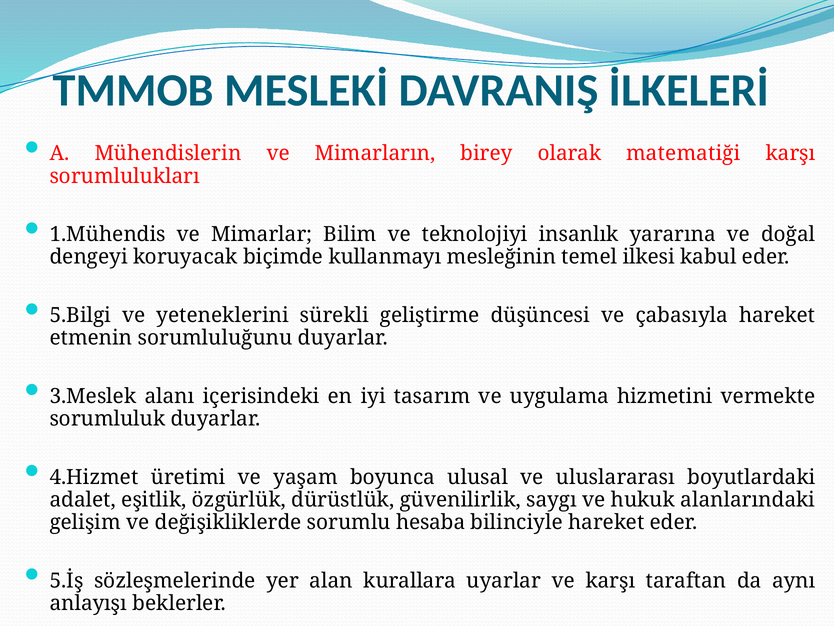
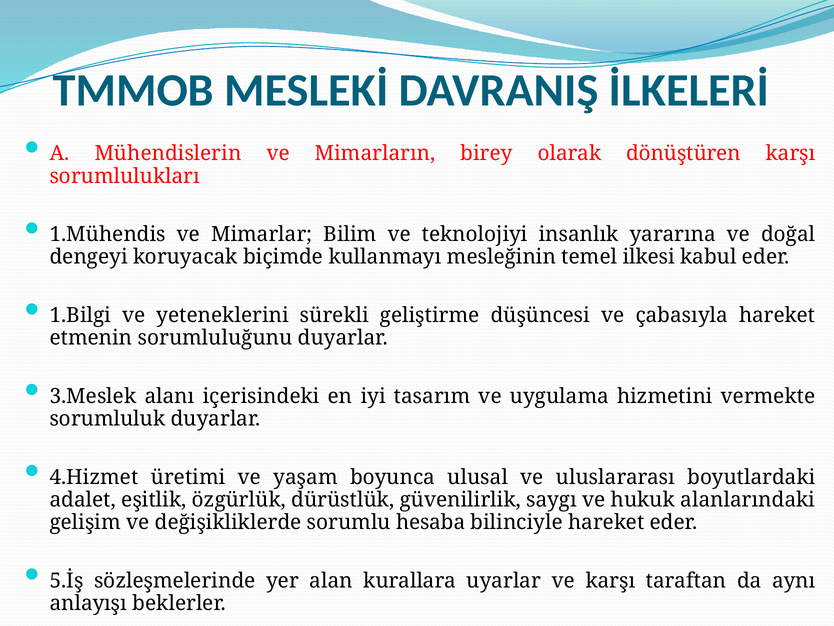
matematiği: matematiği -> dönüştüren
5.Bilgi: 5.Bilgi -> 1.Bilgi
